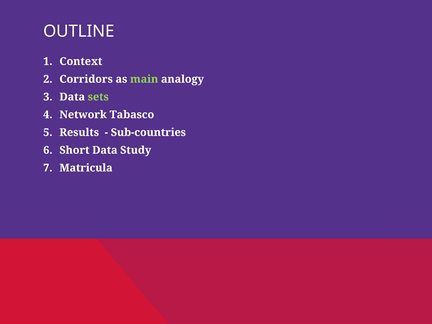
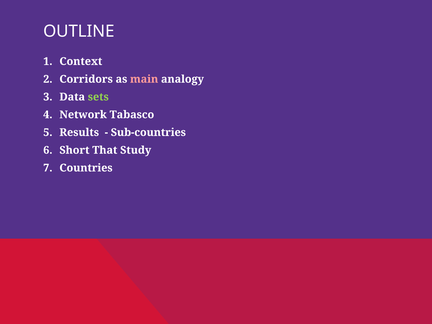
main colour: light green -> pink
Short Data: Data -> That
Matricula: Matricula -> Countries
